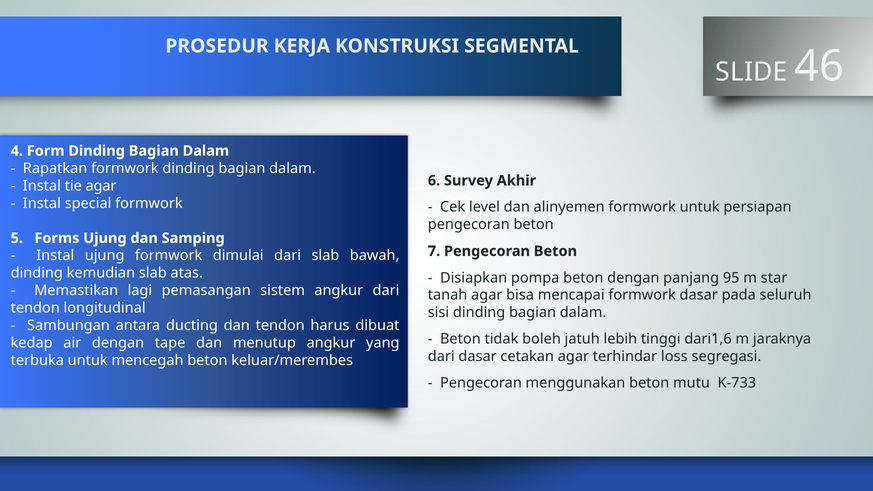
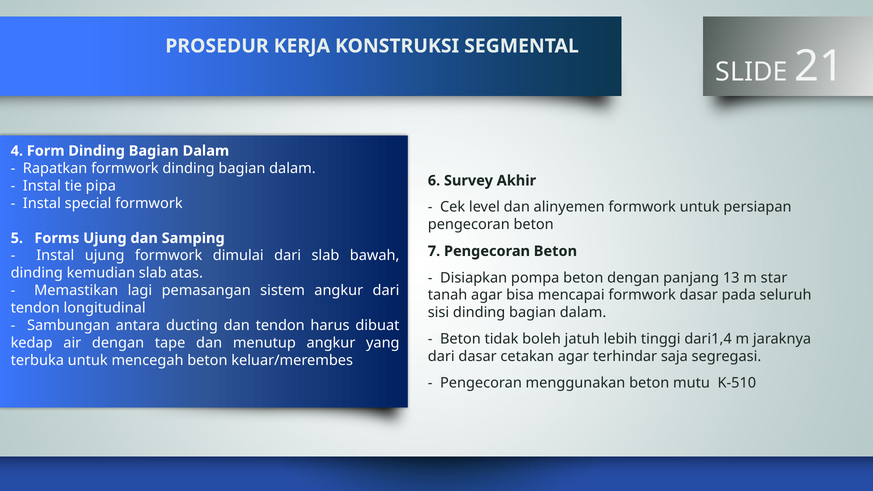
46: 46 -> 21
tie agar: agar -> pipa
95: 95 -> 13
dari1,6: dari1,6 -> dari1,4
loss: loss -> saja
K-733: K-733 -> K-510
